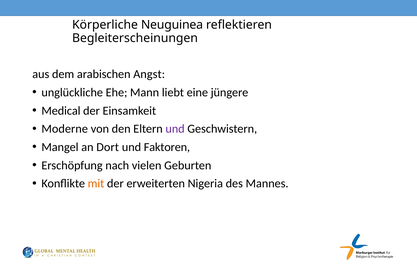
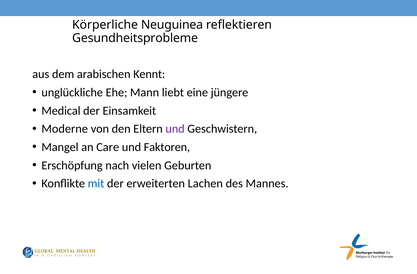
Begleiterscheinungen: Begleiterscheinungen -> Gesundheitsprobleme
Angst: Angst -> Kennt
Dort: Dort -> Care
mit colour: orange -> blue
Nigeria: Nigeria -> Lachen
